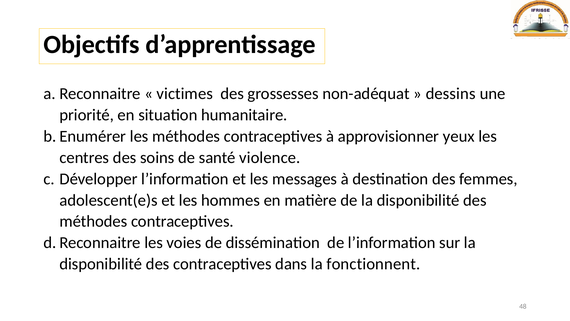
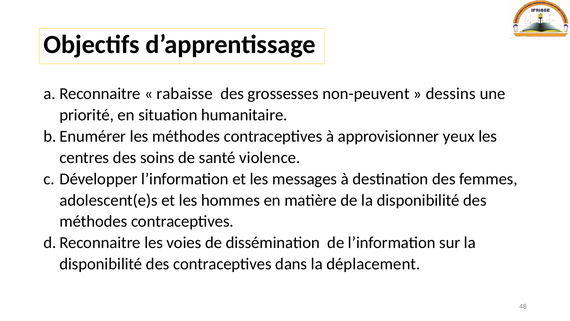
victimes: victimes -> rabaisse
non-adéquat: non-adéquat -> non-peuvent
fonctionnent: fonctionnent -> déplacement
